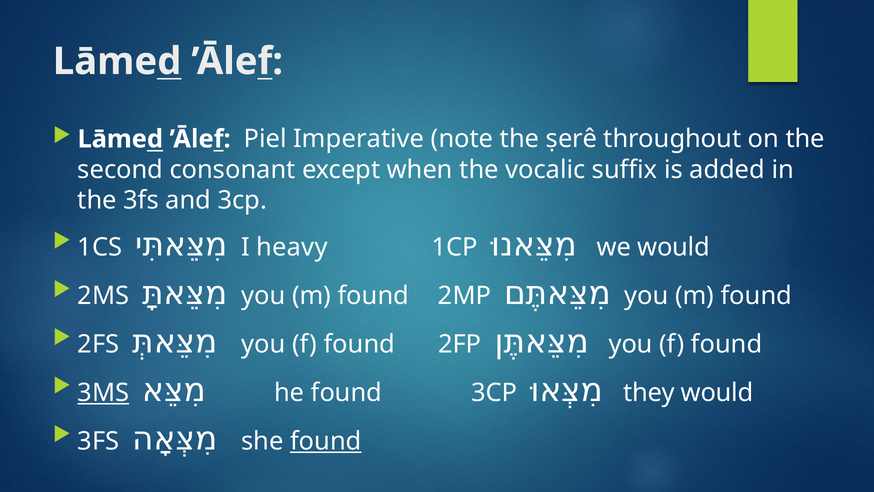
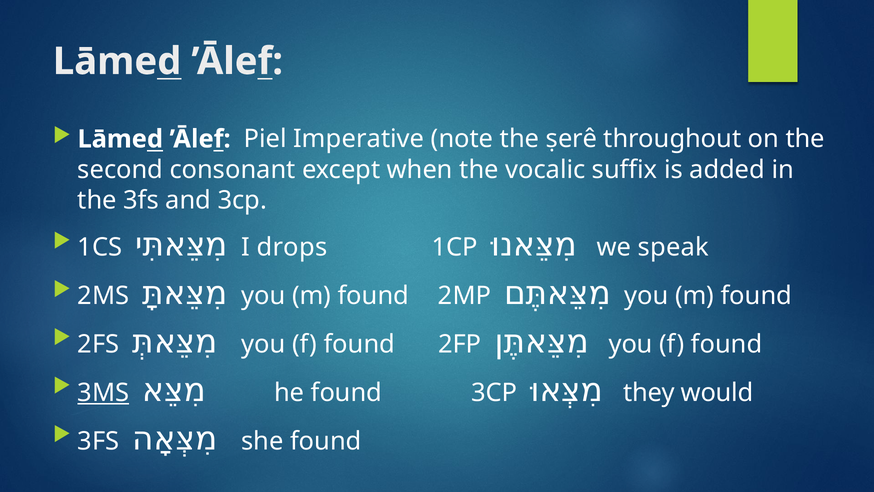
heavy: heavy -> drops
we would: would -> speak
found at (326, 441) underline: present -> none
